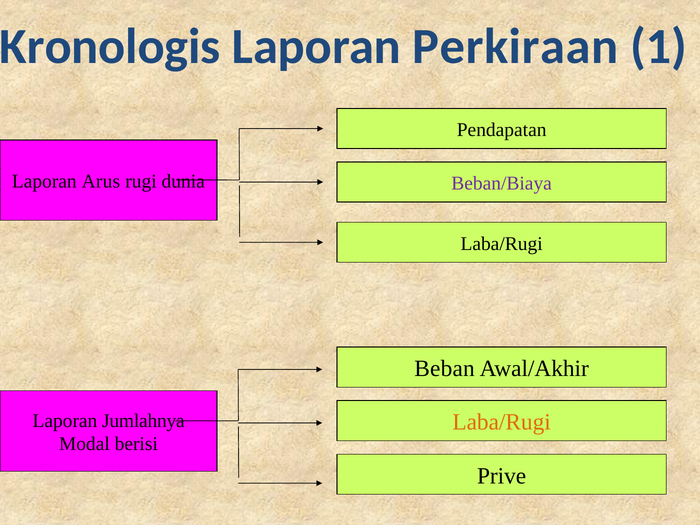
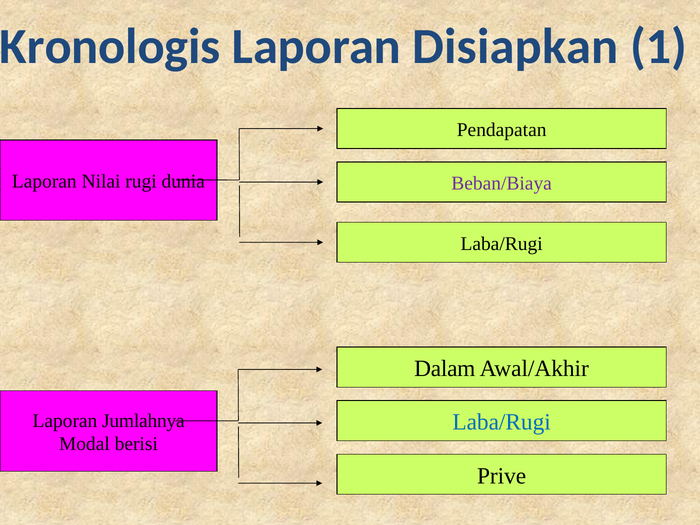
Perkiraan: Perkiraan -> Disiapkan
Arus: Arus -> Nilai
Beban: Beban -> Dalam
Laba/Rugi at (502, 422) colour: orange -> blue
